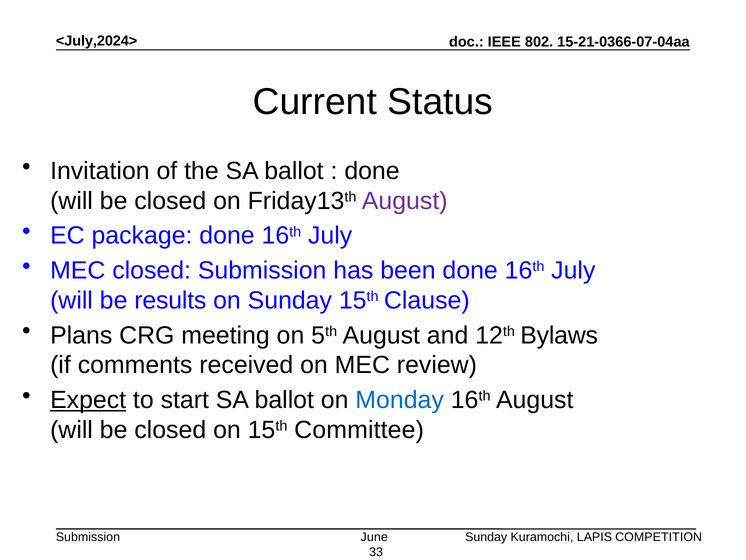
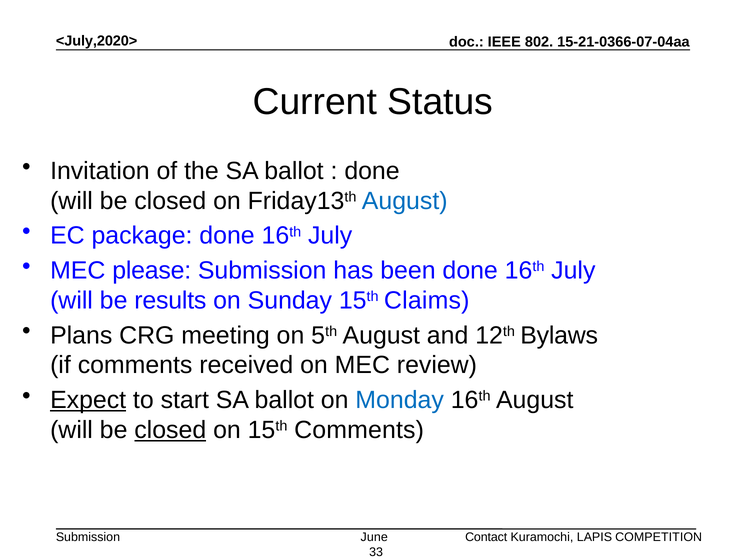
<July,2024>: <July,2024> -> <July,2020>
August at (405, 201) colour: purple -> blue
MEC closed: closed -> please
Clause: Clause -> Claims
closed at (170, 429) underline: none -> present
15th Committee: Committee -> Comments
Submission Sunday: Sunday -> Contact
